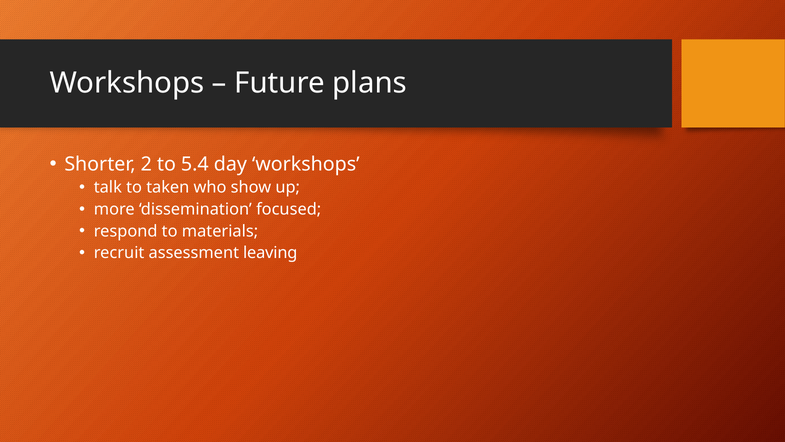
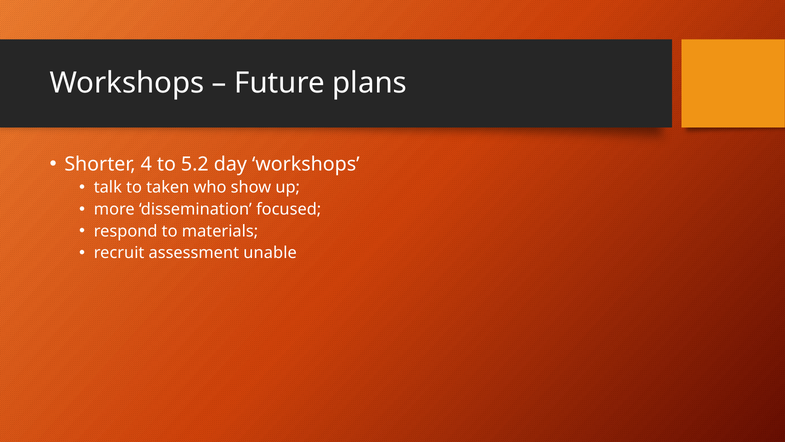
2: 2 -> 4
5.4: 5.4 -> 5.2
leaving: leaving -> unable
